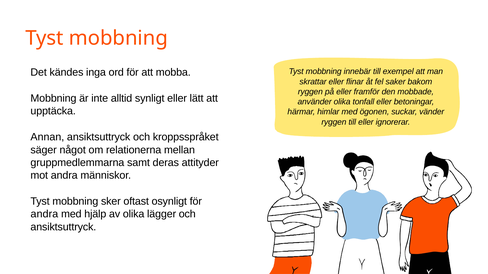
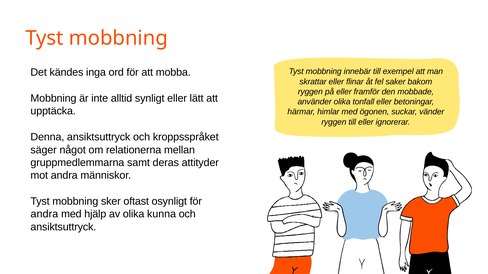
Annan: Annan -> Denna
lägger: lägger -> kunna
